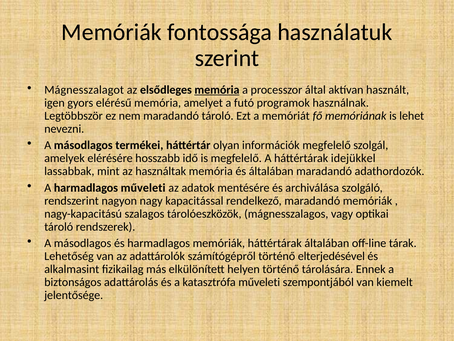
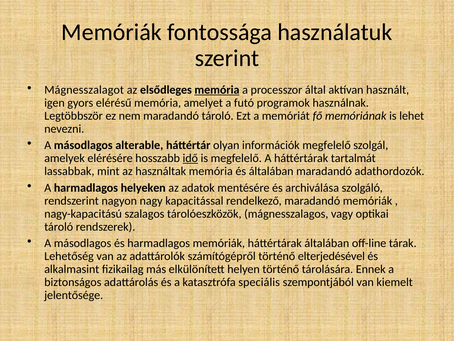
termékei: termékei -> alterable
idő underline: none -> present
idejükkel: idejükkel -> tartalmát
harmadlagos műveleti: műveleti -> helyeken
katasztrófa műveleti: műveleti -> speciális
